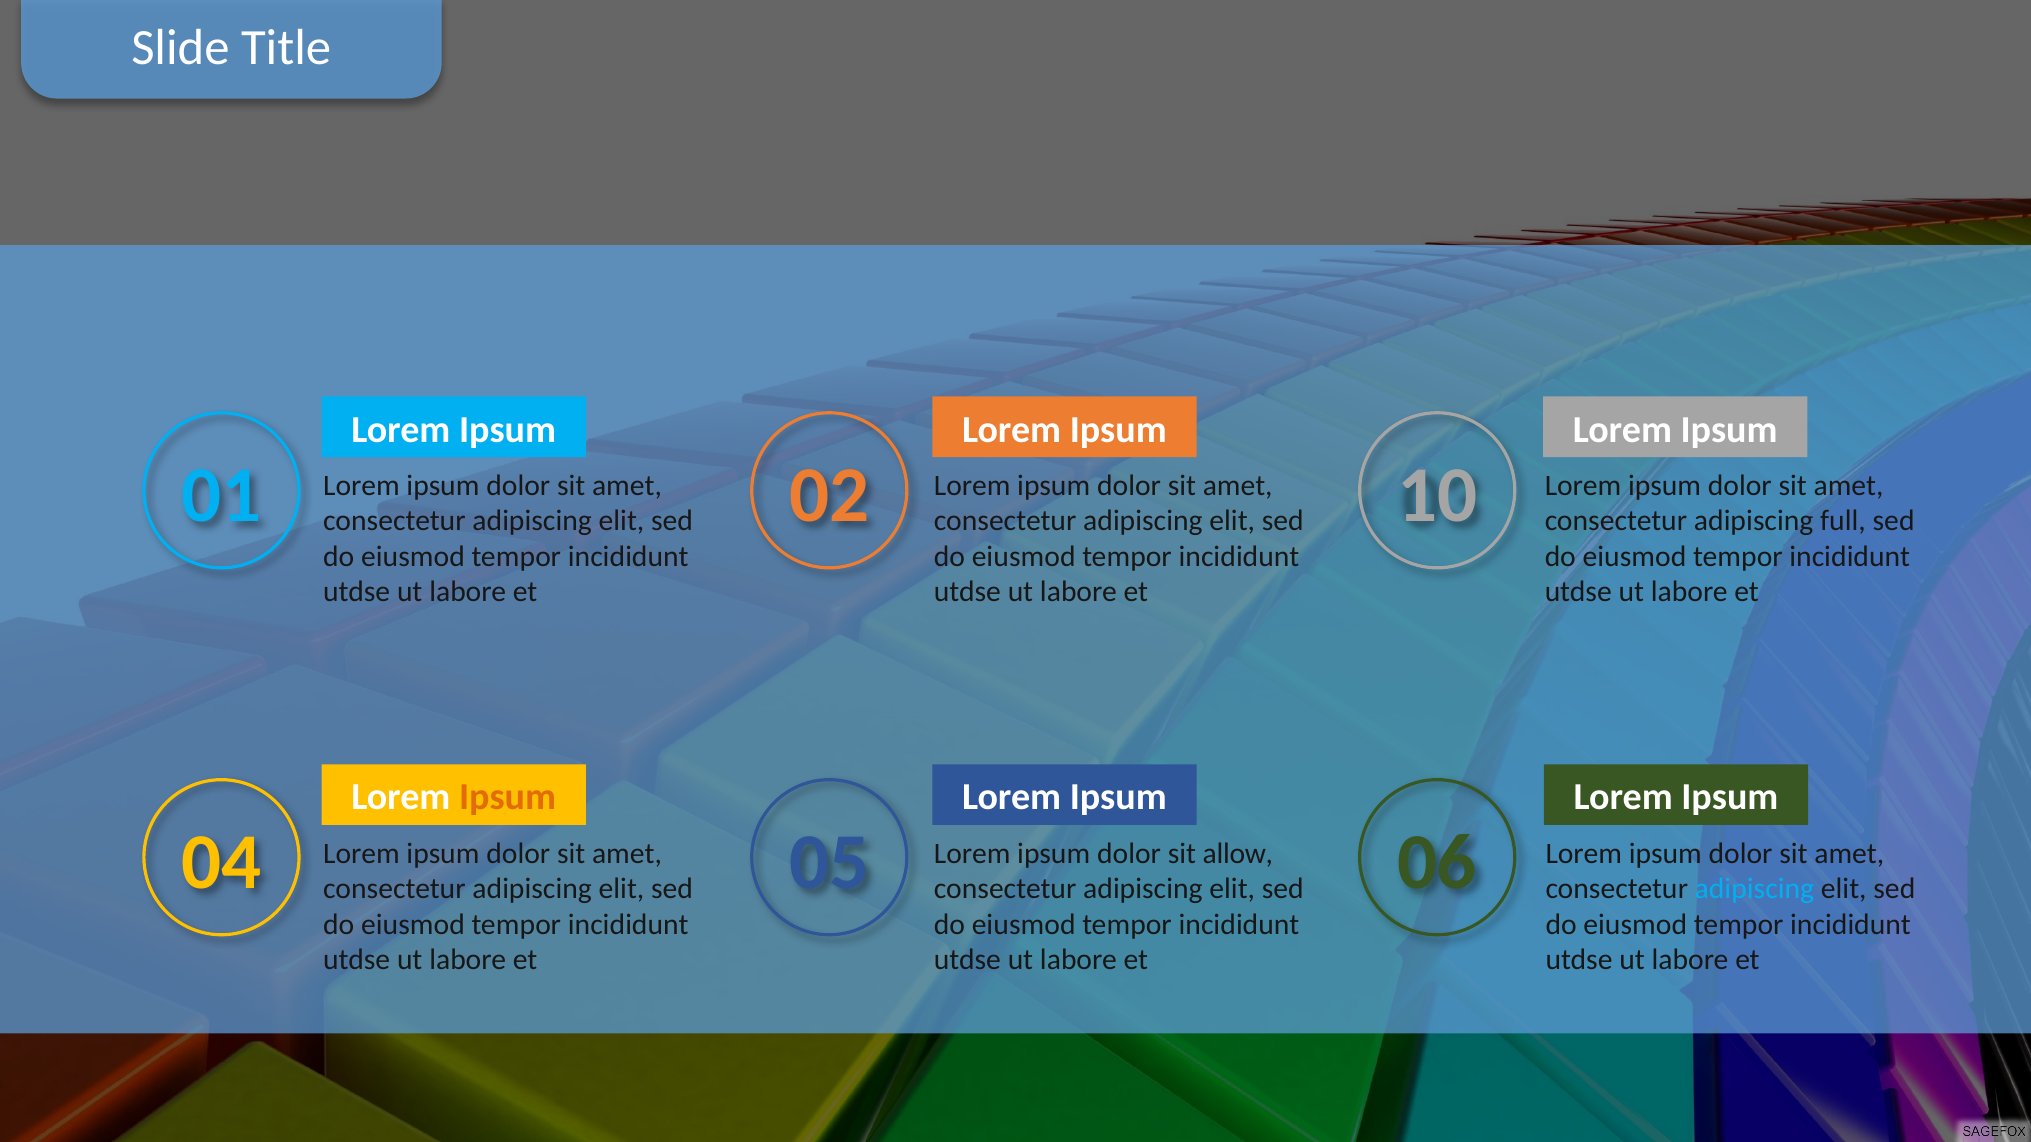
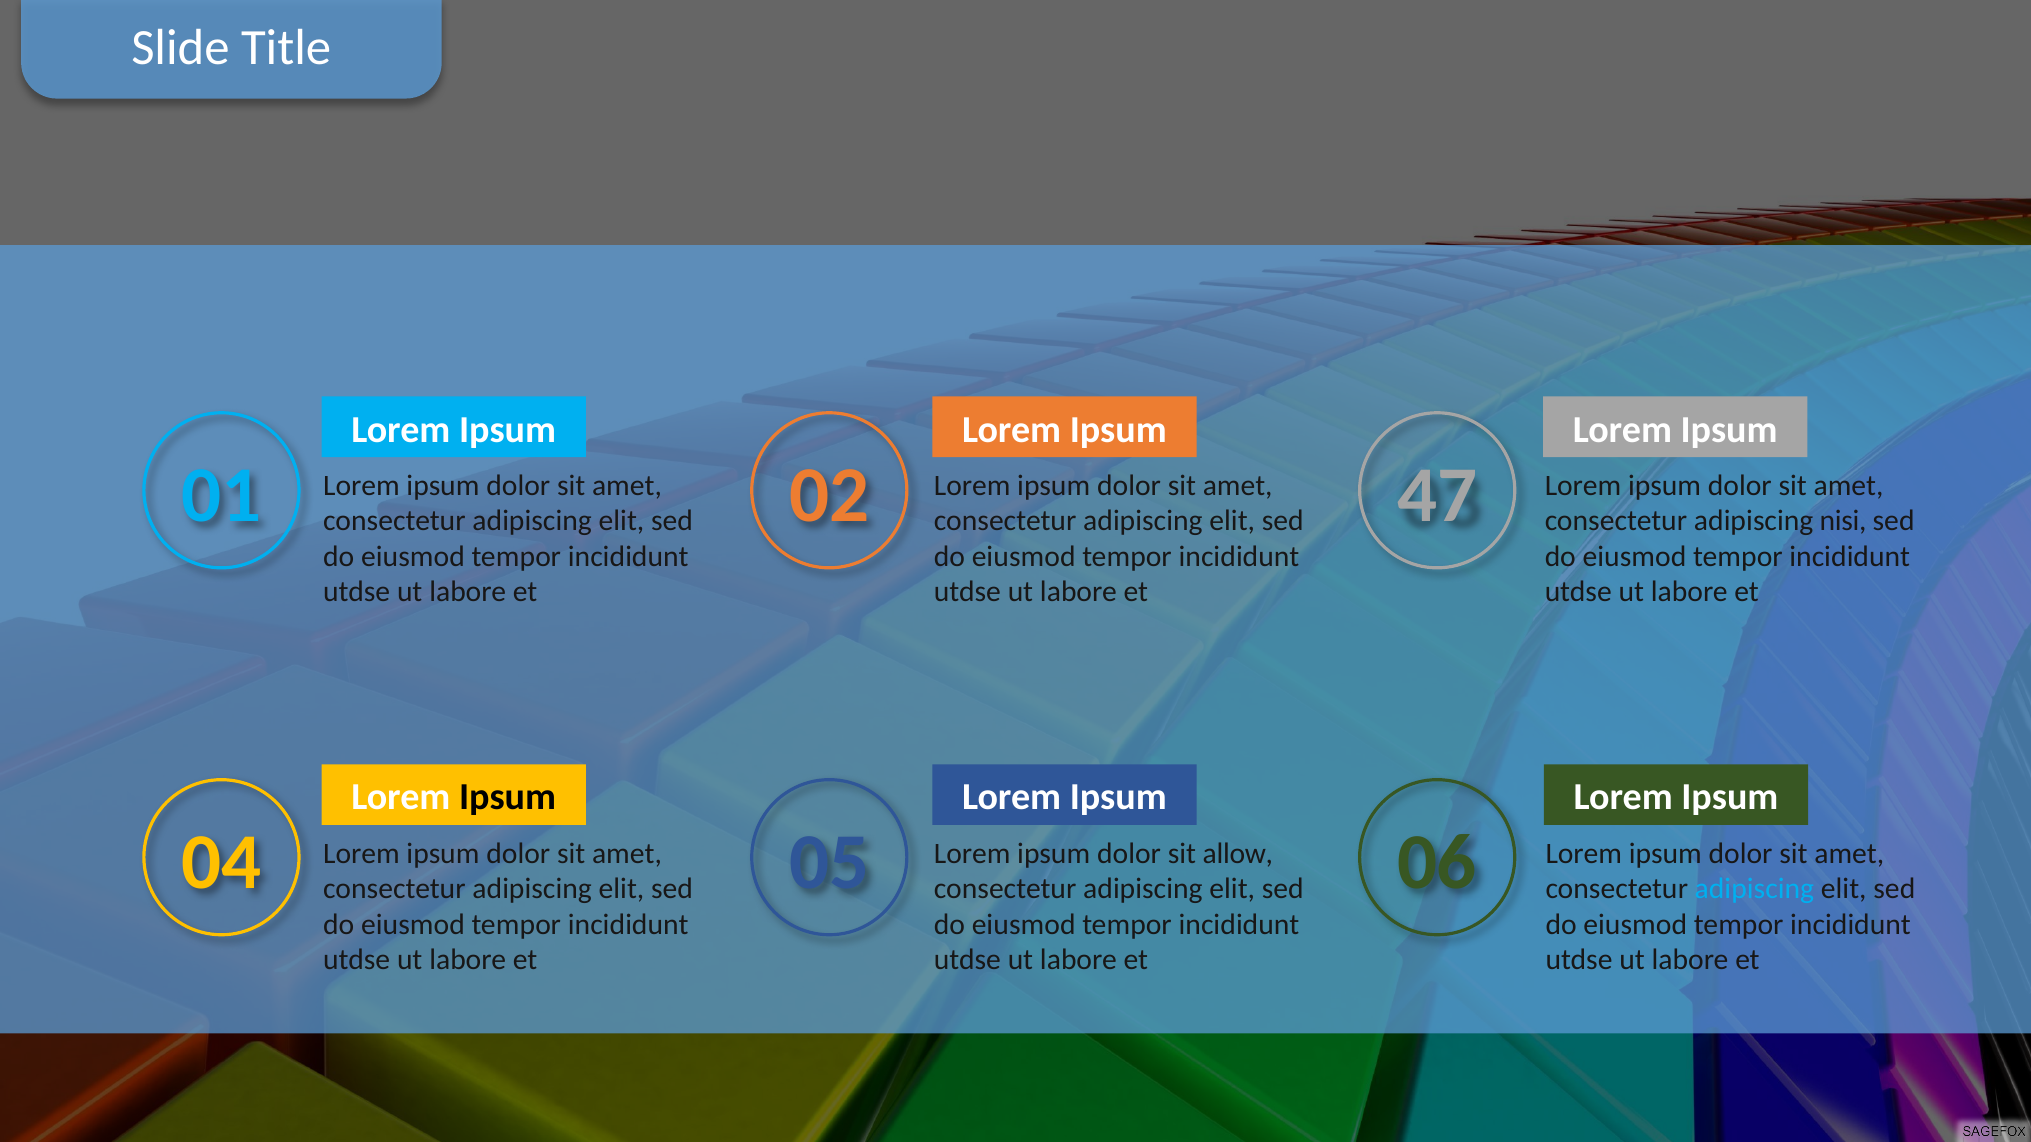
10: 10 -> 47
full: full -> nisi
Ipsum at (508, 798) colour: orange -> black
